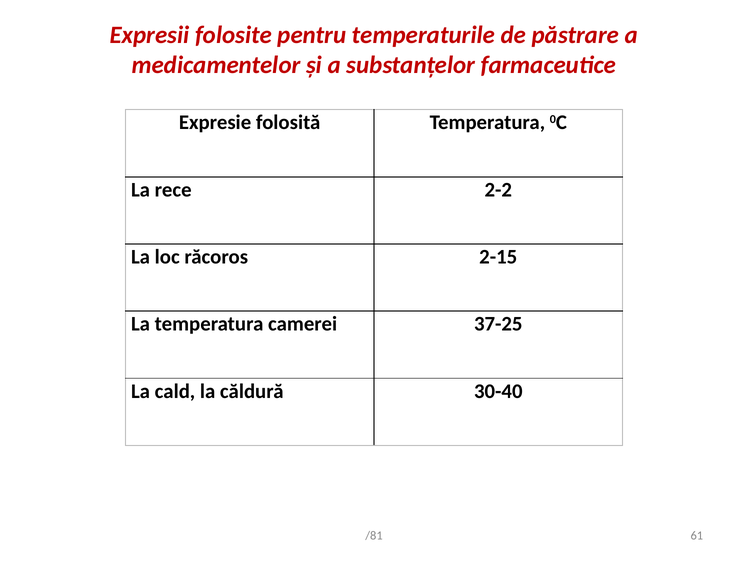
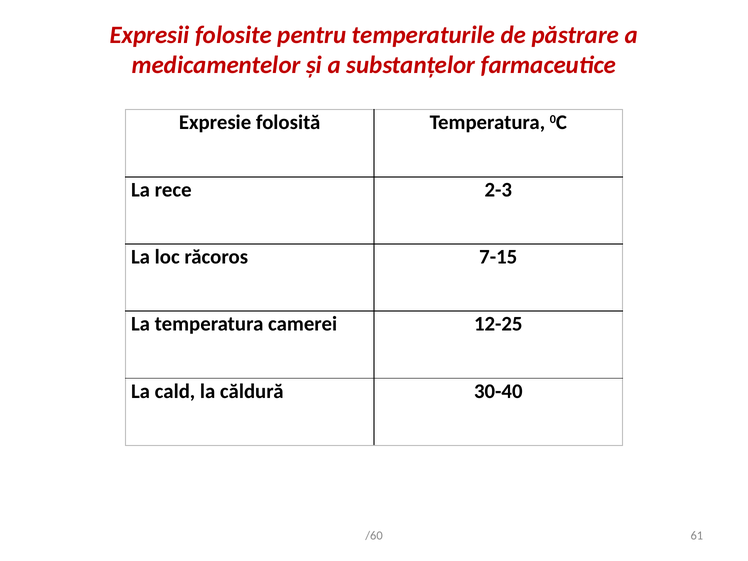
2-2: 2-2 -> 2-3
2-15: 2-15 -> 7-15
37-25: 37-25 -> 12-25
/81: /81 -> /60
